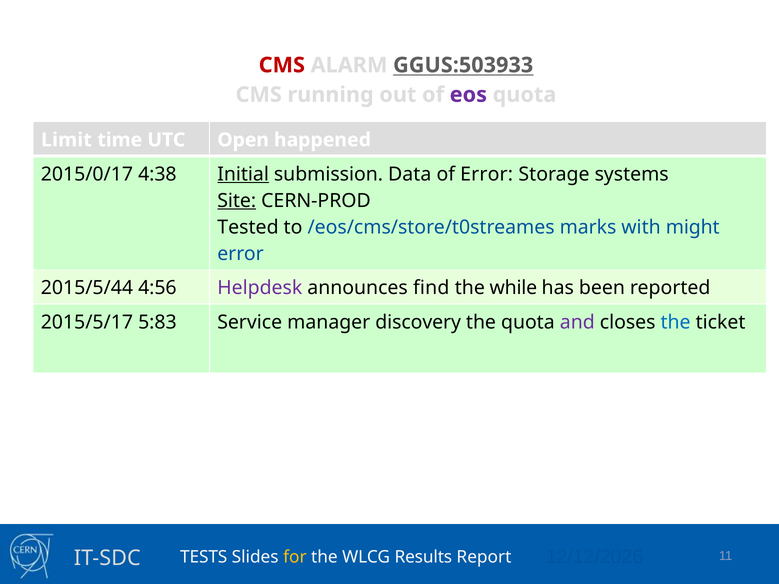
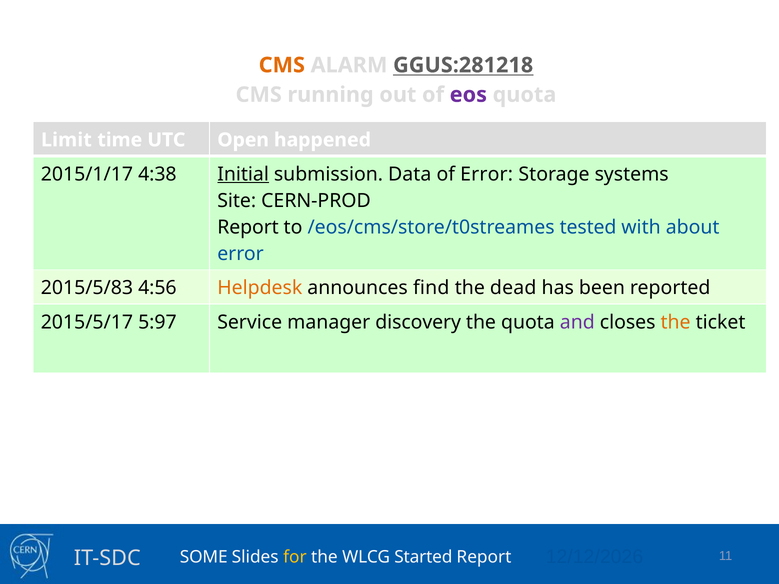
CMS at (282, 65) colour: red -> orange
GGUS:503933: GGUS:503933 -> GGUS:281218
2015/0/17: 2015/0/17 -> 2015/1/17
Site underline: present -> none
Tested at (248, 227): Tested -> Report
marks: marks -> tested
might: might -> about
2015/5/44: 2015/5/44 -> 2015/5/83
Helpdesk colour: purple -> orange
while: while -> dead
5:83: 5:83 -> 5:97
the at (676, 322) colour: blue -> orange
TESTS: TESTS -> SOME
Results: Results -> Started
